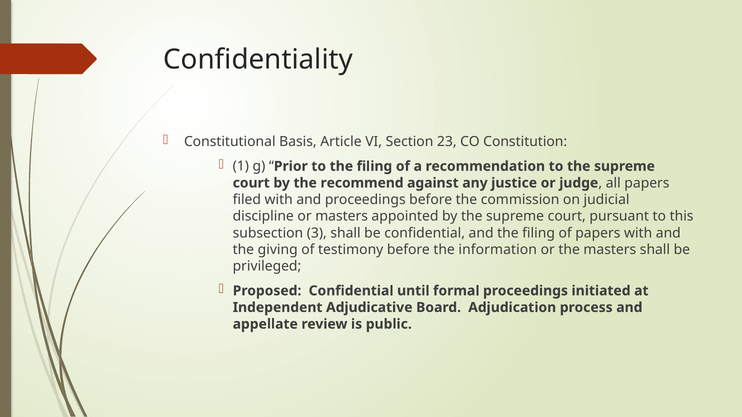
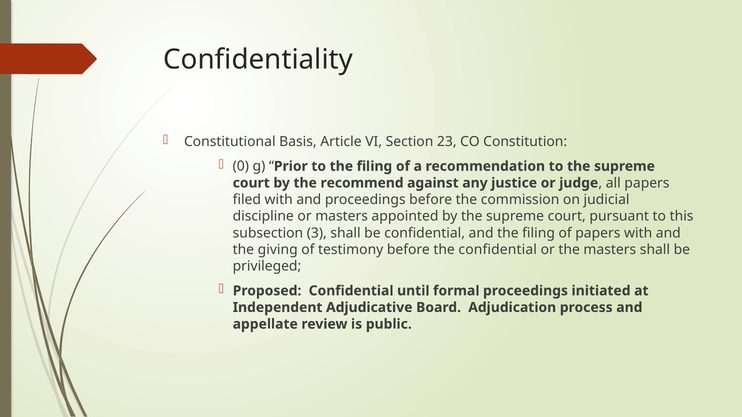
1: 1 -> 0
the information: information -> confidential
